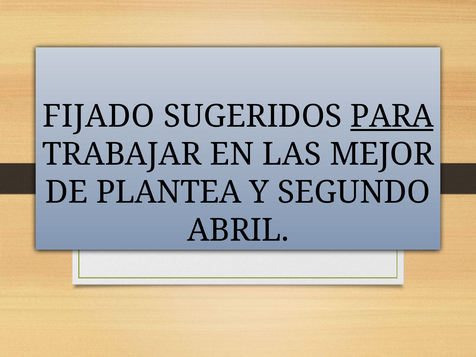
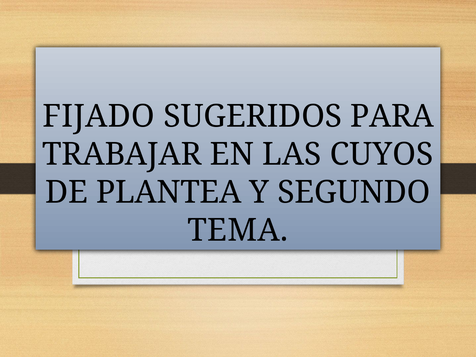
PARA underline: present -> none
MEJOR: MEJOR -> CUYOS
ABRIL: ABRIL -> TEMA
